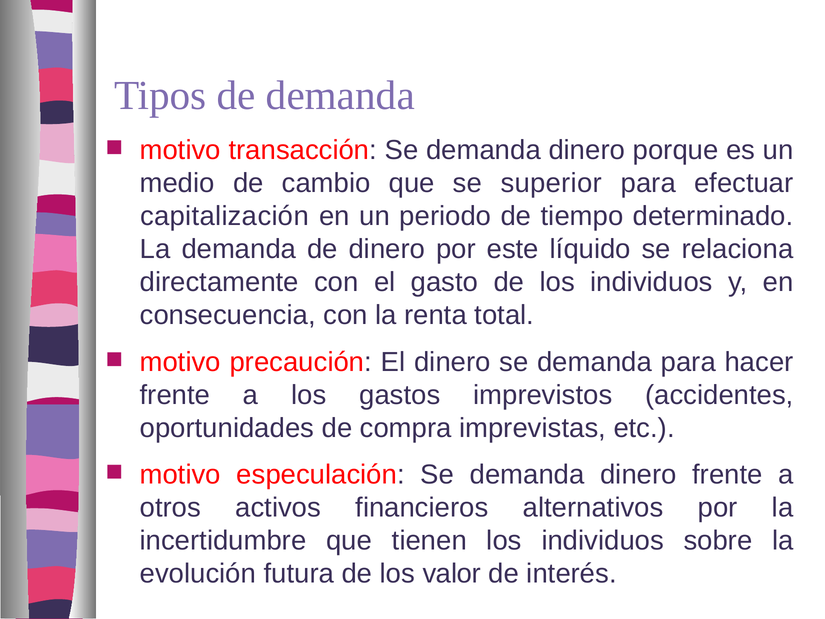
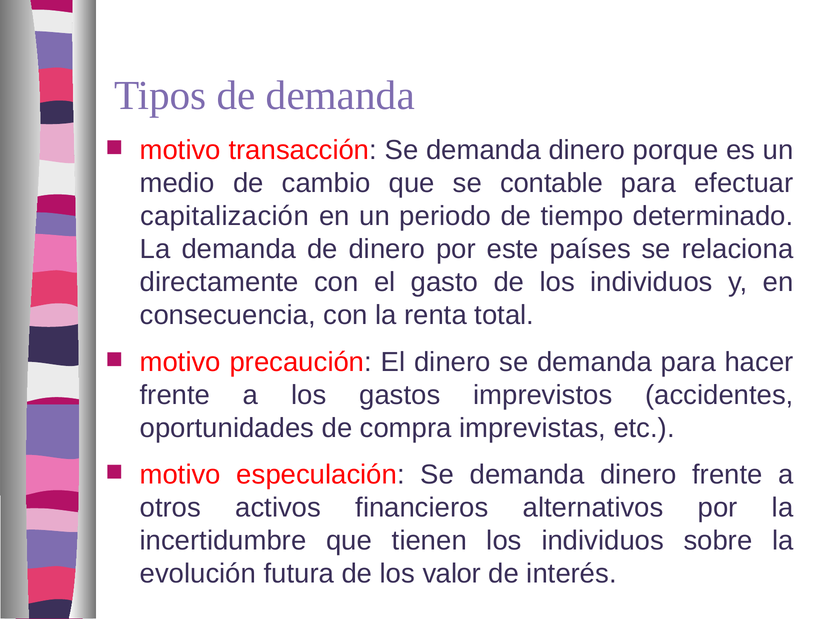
superior: superior -> contable
líquido: líquido -> países
